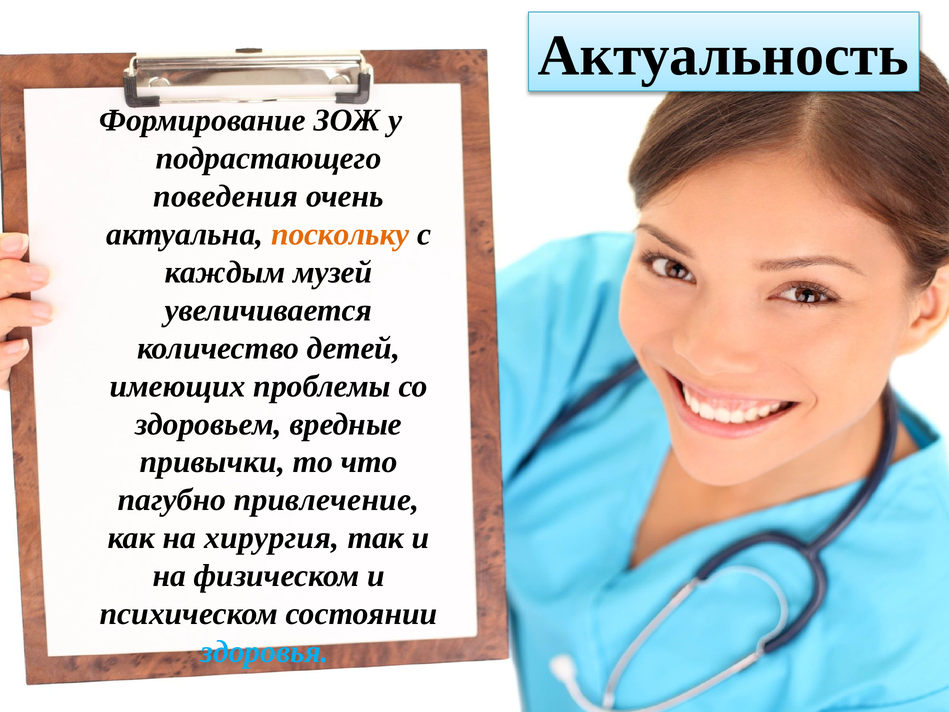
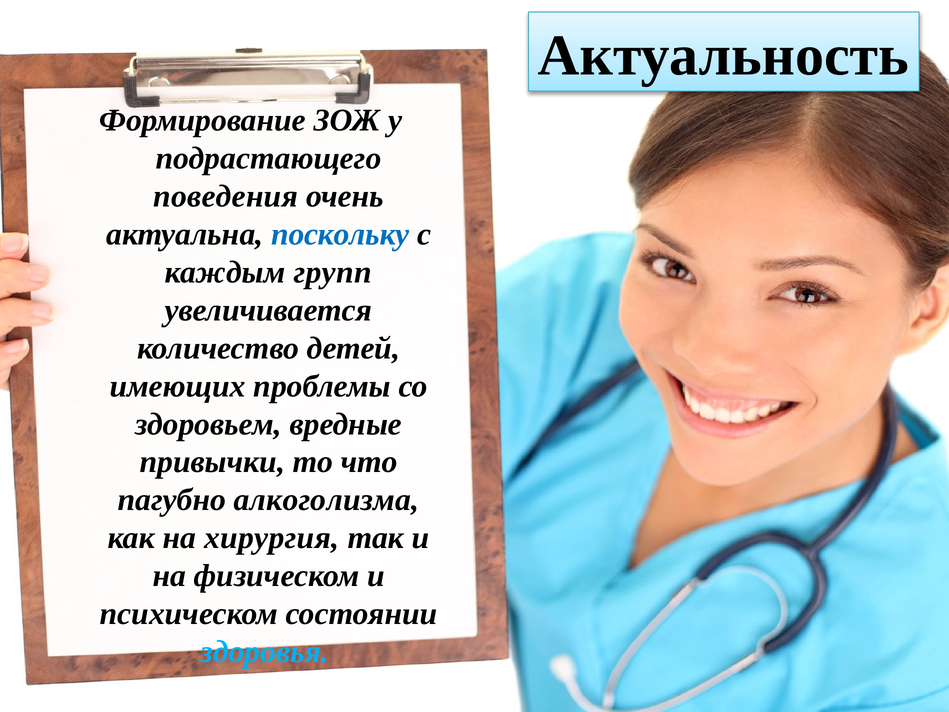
поскольку colour: orange -> blue
музей: музей -> групп
привлечение: привлечение -> алкоголизма
